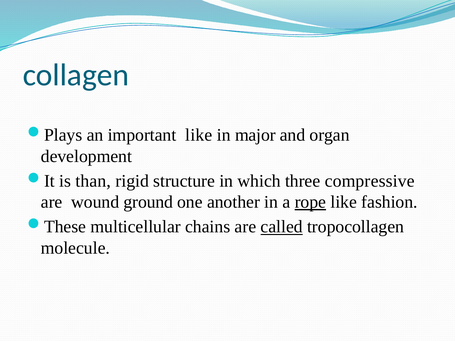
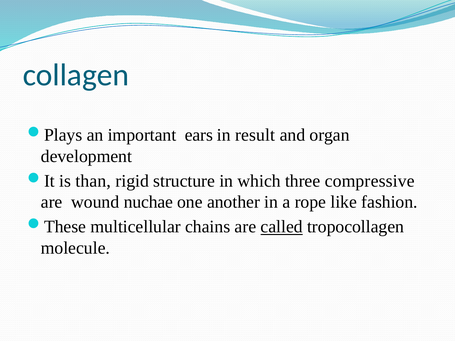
important like: like -> ears
major: major -> result
ground: ground -> nuchae
rope underline: present -> none
